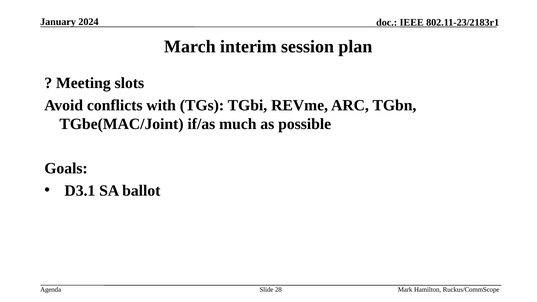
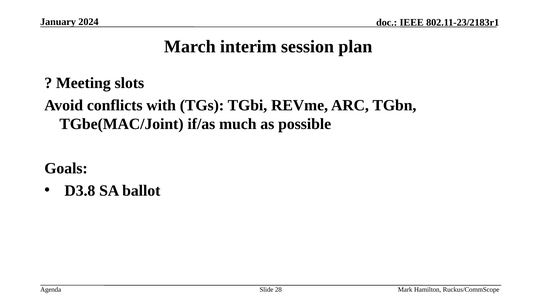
D3.1: D3.1 -> D3.8
